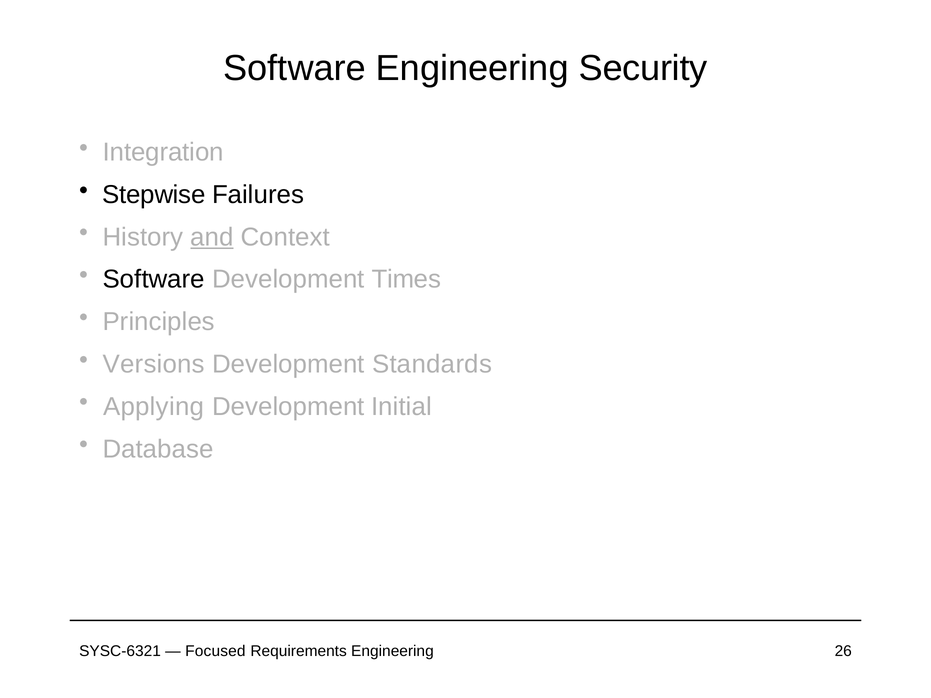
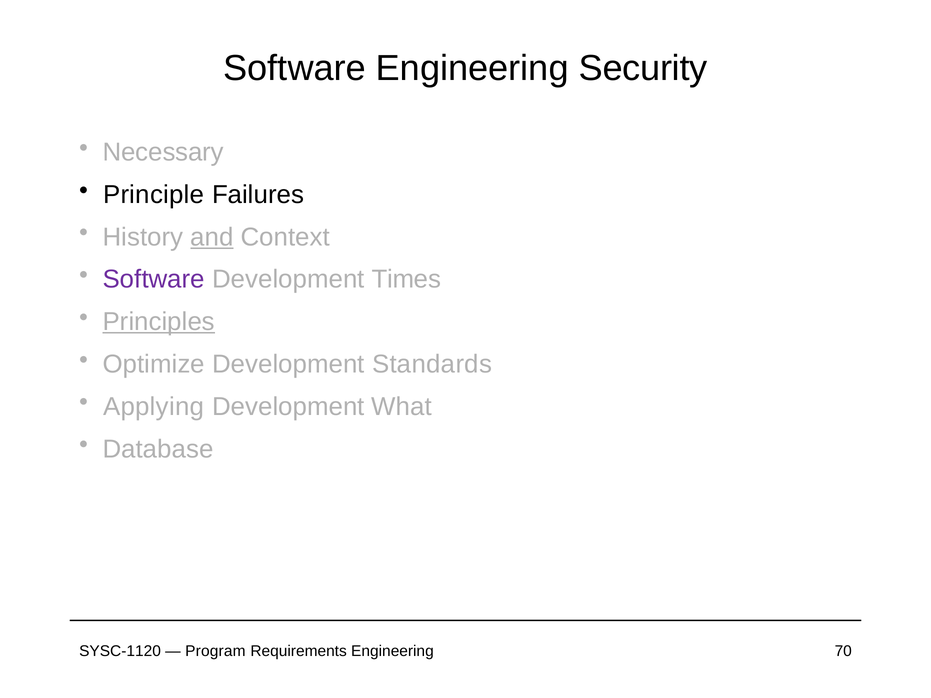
Integration: Integration -> Necessary
Stepwise: Stepwise -> Principle
Software at (154, 280) colour: black -> purple
Principles underline: none -> present
Versions: Versions -> Optimize
Initial: Initial -> What
SYSC-6321: SYSC-6321 -> SYSC-1120
Focused: Focused -> Program
26: 26 -> 70
